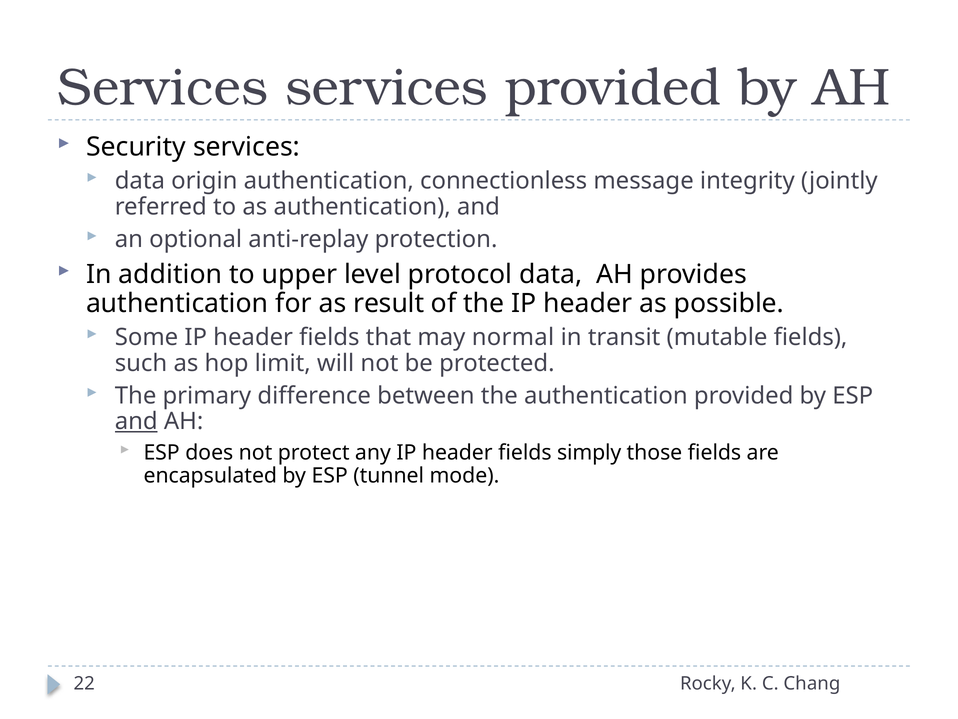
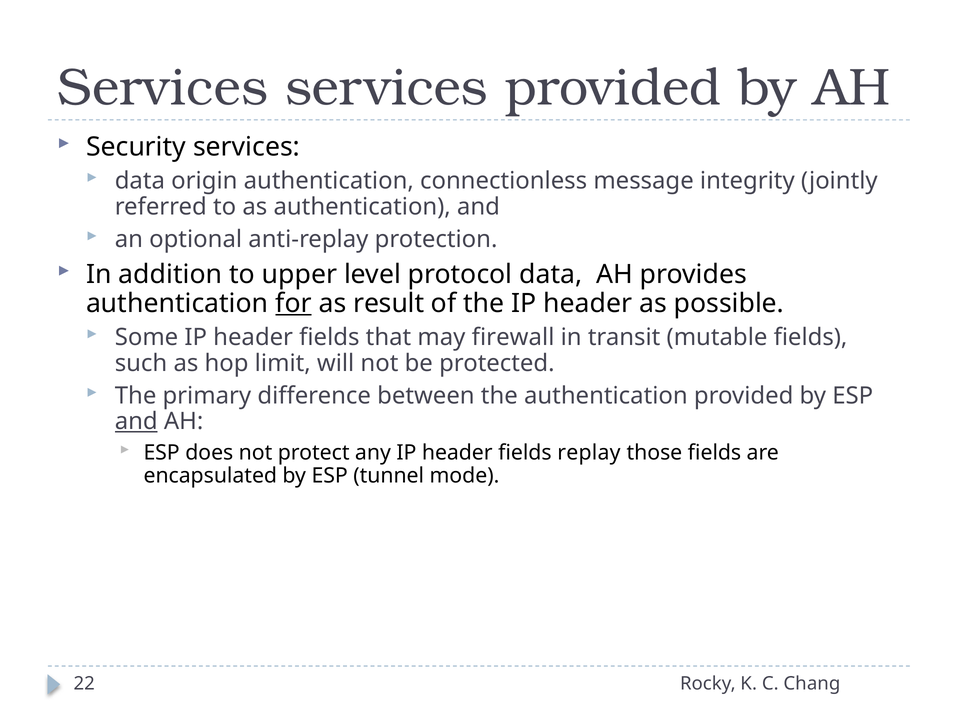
for underline: none -> present
normal: normal -> firewall
simply: simply -> replay
